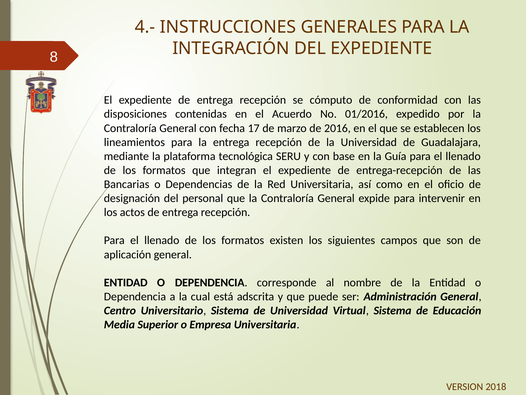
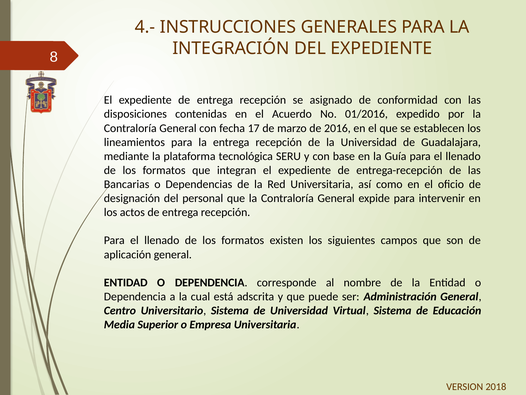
cómputo: cómputo -> asignado
